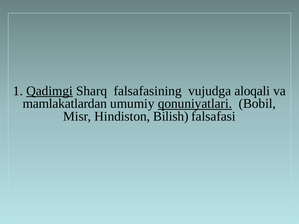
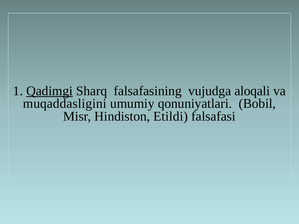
mamlakatlardan: mamlakatlardan -> muqaddasligini
qonuniyatlari underline: present -> none
Bilish: Bilish -> Etildi
